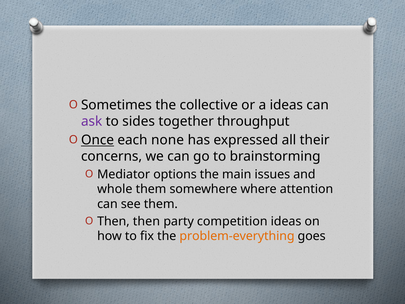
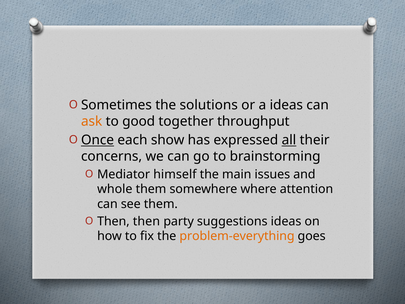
collective: collective -> solutions
ask colour: purple -> orange
sides: sides -> good
none: none -> show
all underline: none -> present
options: options -> himself
competition: competition -> suggestions
